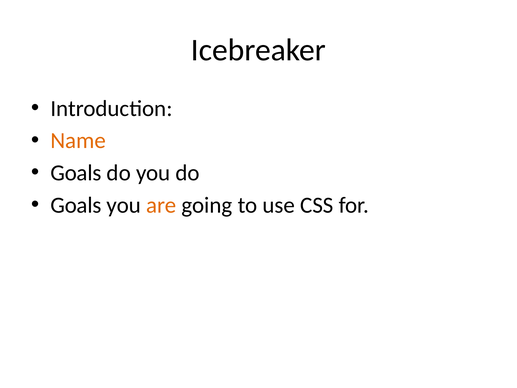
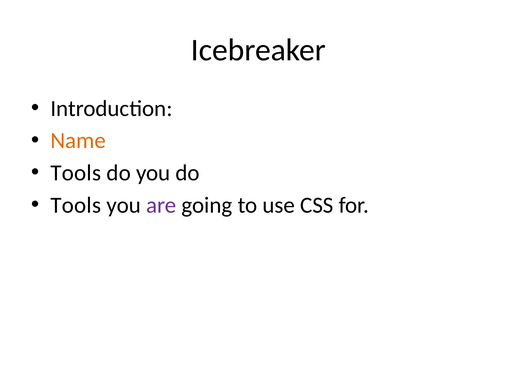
Goals at (76, 173): Goals -> Tools
Goals at (76, 205): Goals -> Tools
are colour: orange -> purple
